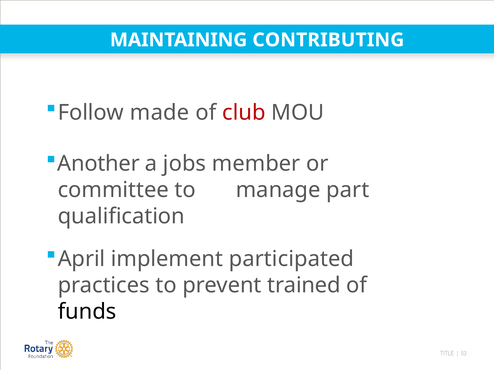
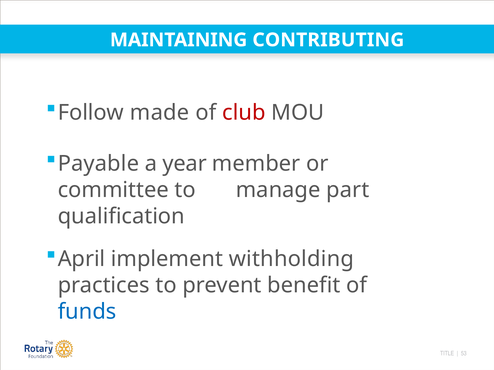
Another: Another -> Payable
jobs: jobs -> year
participated: participated -> withholding
trained: trained -> benefit
funds colour: black -> blue
